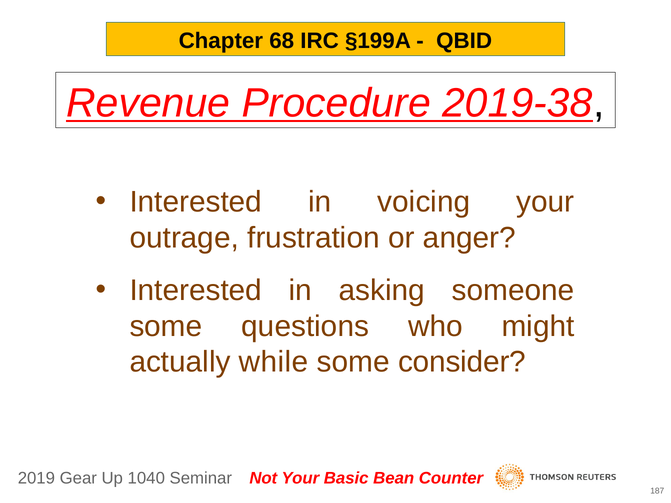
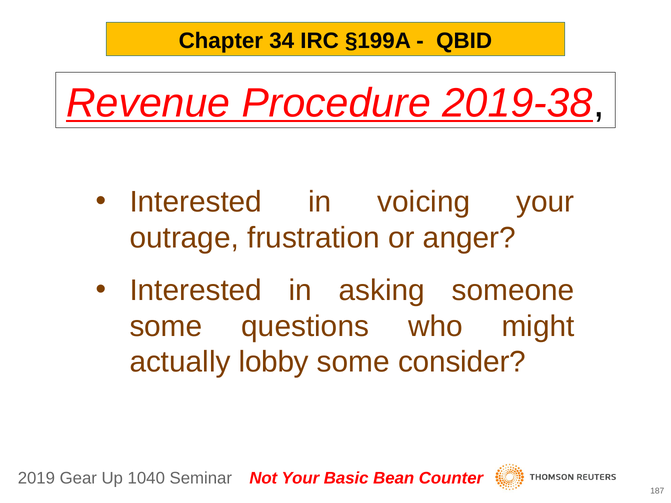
68: 68 -> 34
while: while -> lobby
